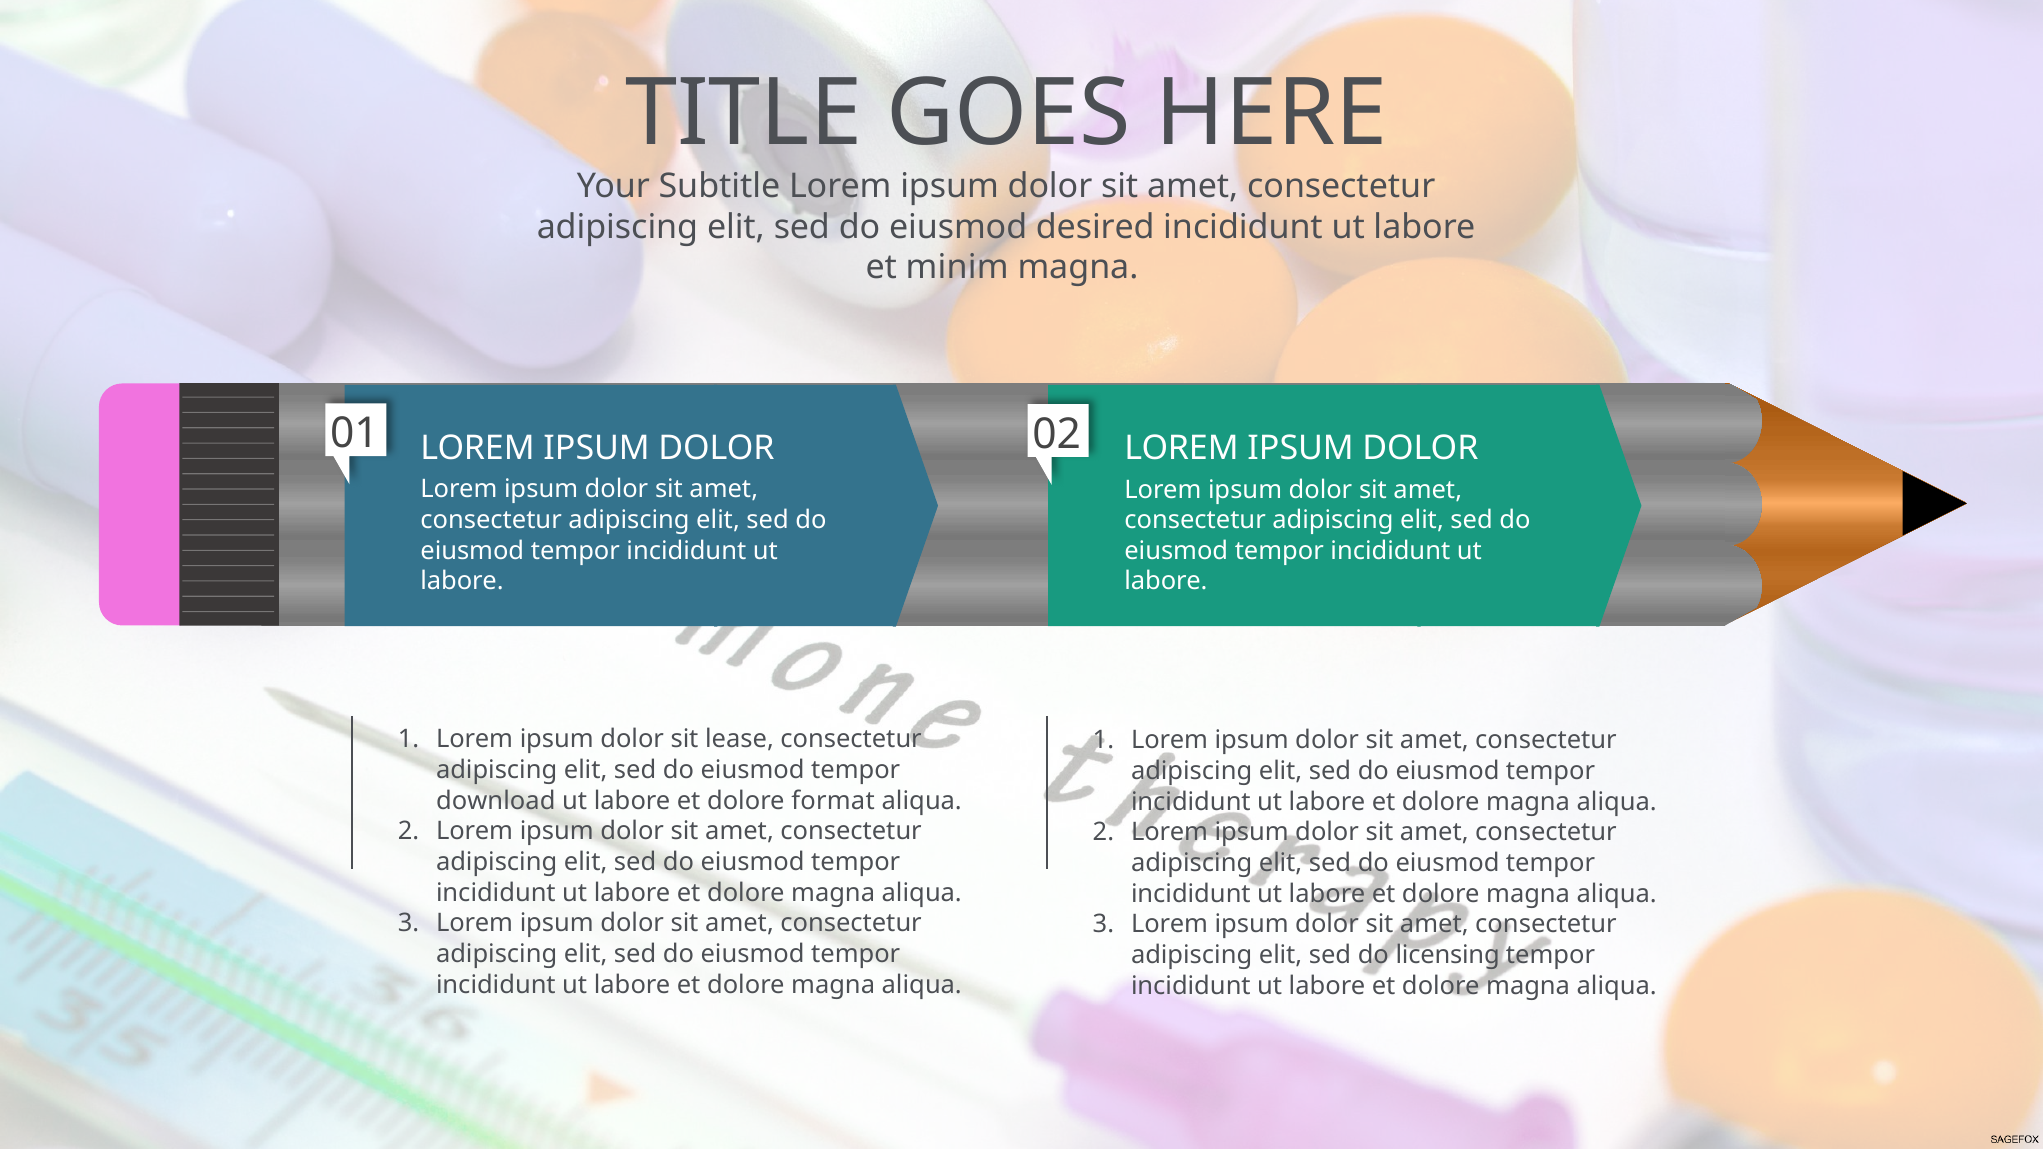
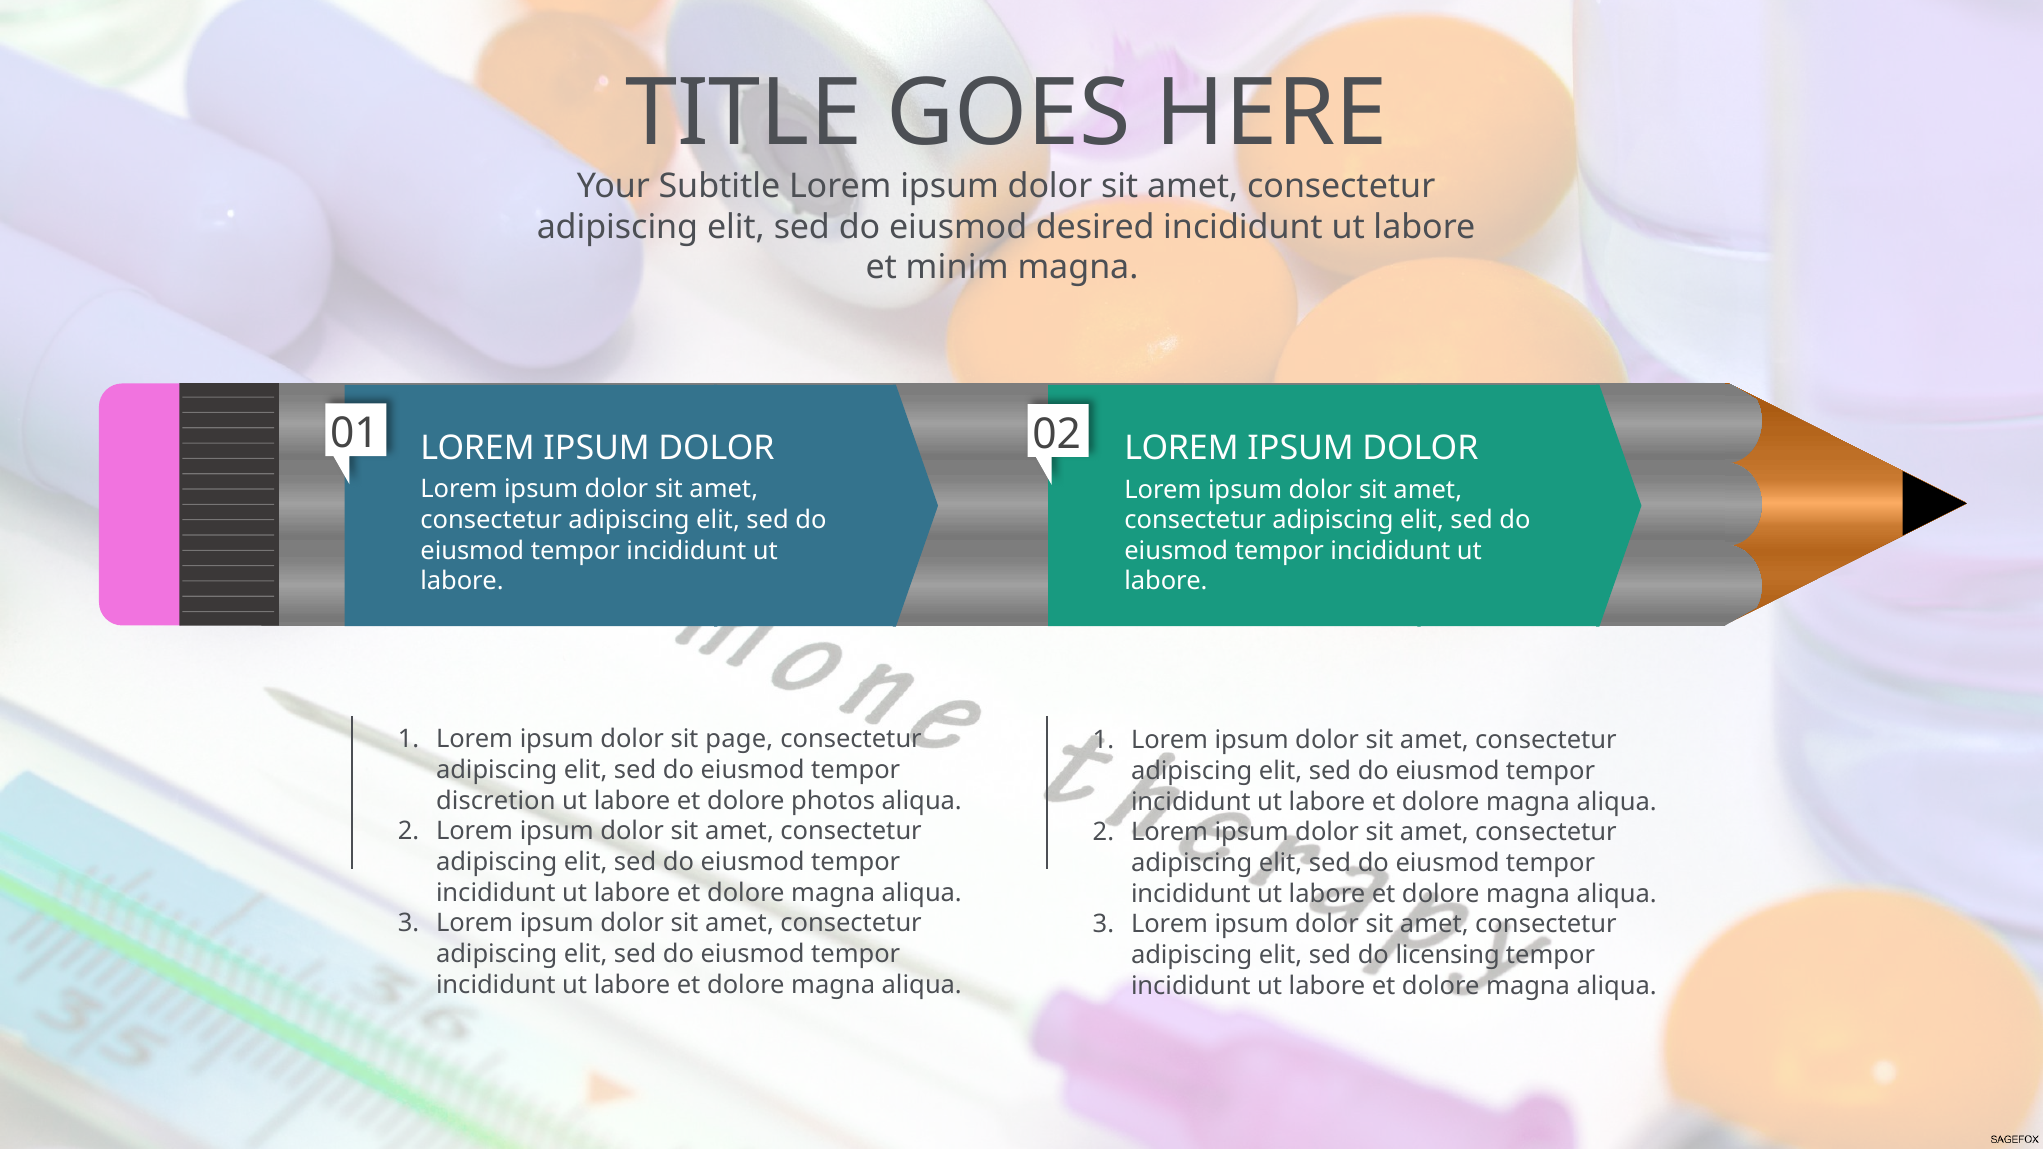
lease: lease -> page
download: download -> discretion
format: format -> photos
